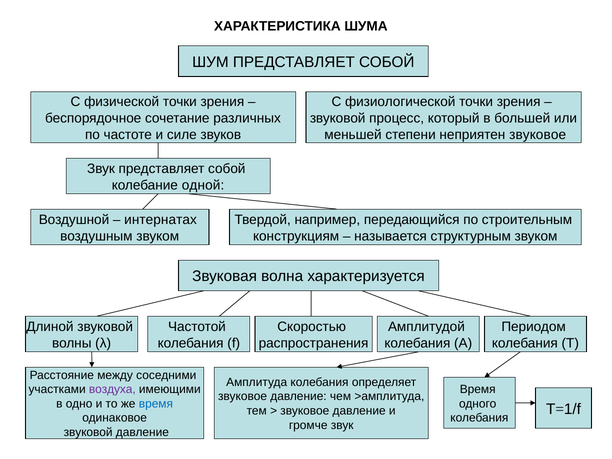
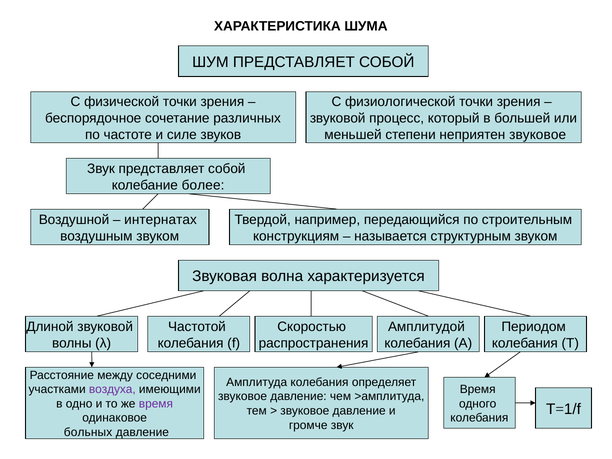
одной: одной -> более
время at (156, 404) colour: blue -> purple
звуковой at (88, 432): звуковой -> больных
